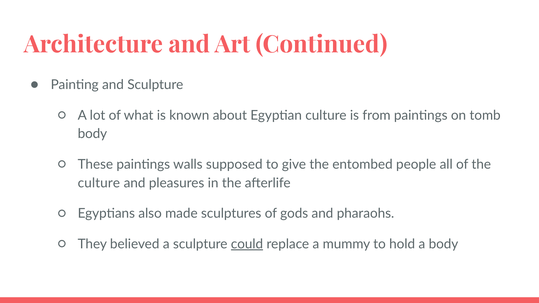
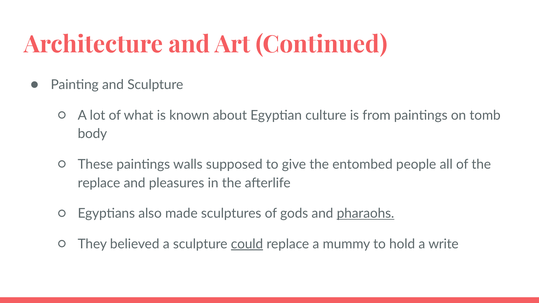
culture at (99, 183): culture -> replace
pharaohs underline: none -> present
a body: body -> write
